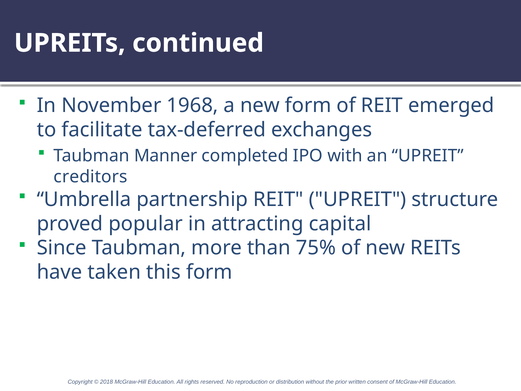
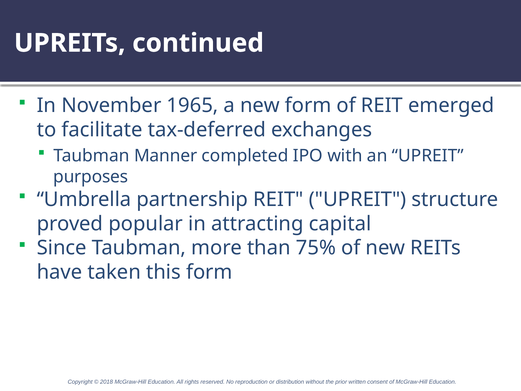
1968: 1968 -> 1965
creditors: creditors -> purposes
